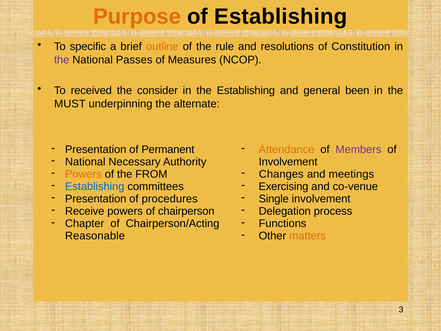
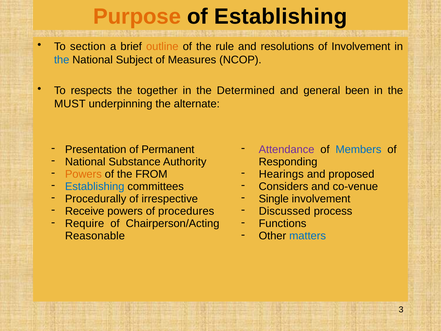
specific: specific -> section
of Constitution: Constitution -> Involvement
the at (62, 60) colour: purple -> blue
Passes: Passes -> Subject
received: received -> respects
consider: consider -> together
the Establishing: Establishing -> Determined
Attendance colour: orange -> purple
Members colour: purple -> blue
Necessary: Necessary -> Substance
Involvement at (288, 162): Involvement -> Responding
Changes: Changes -> Hearings
meetings: meetings -> proposed
Exercising: Exercising -> Considers
Presentation at (96, 199): Presentation -> Procedurally
procedures: procedures -> irrespective
chairperson: chairperson -> procedures
Delegation: Delegation -> Discussed
Chapter: Chapter -> Require
matters colour: orange -> blue
